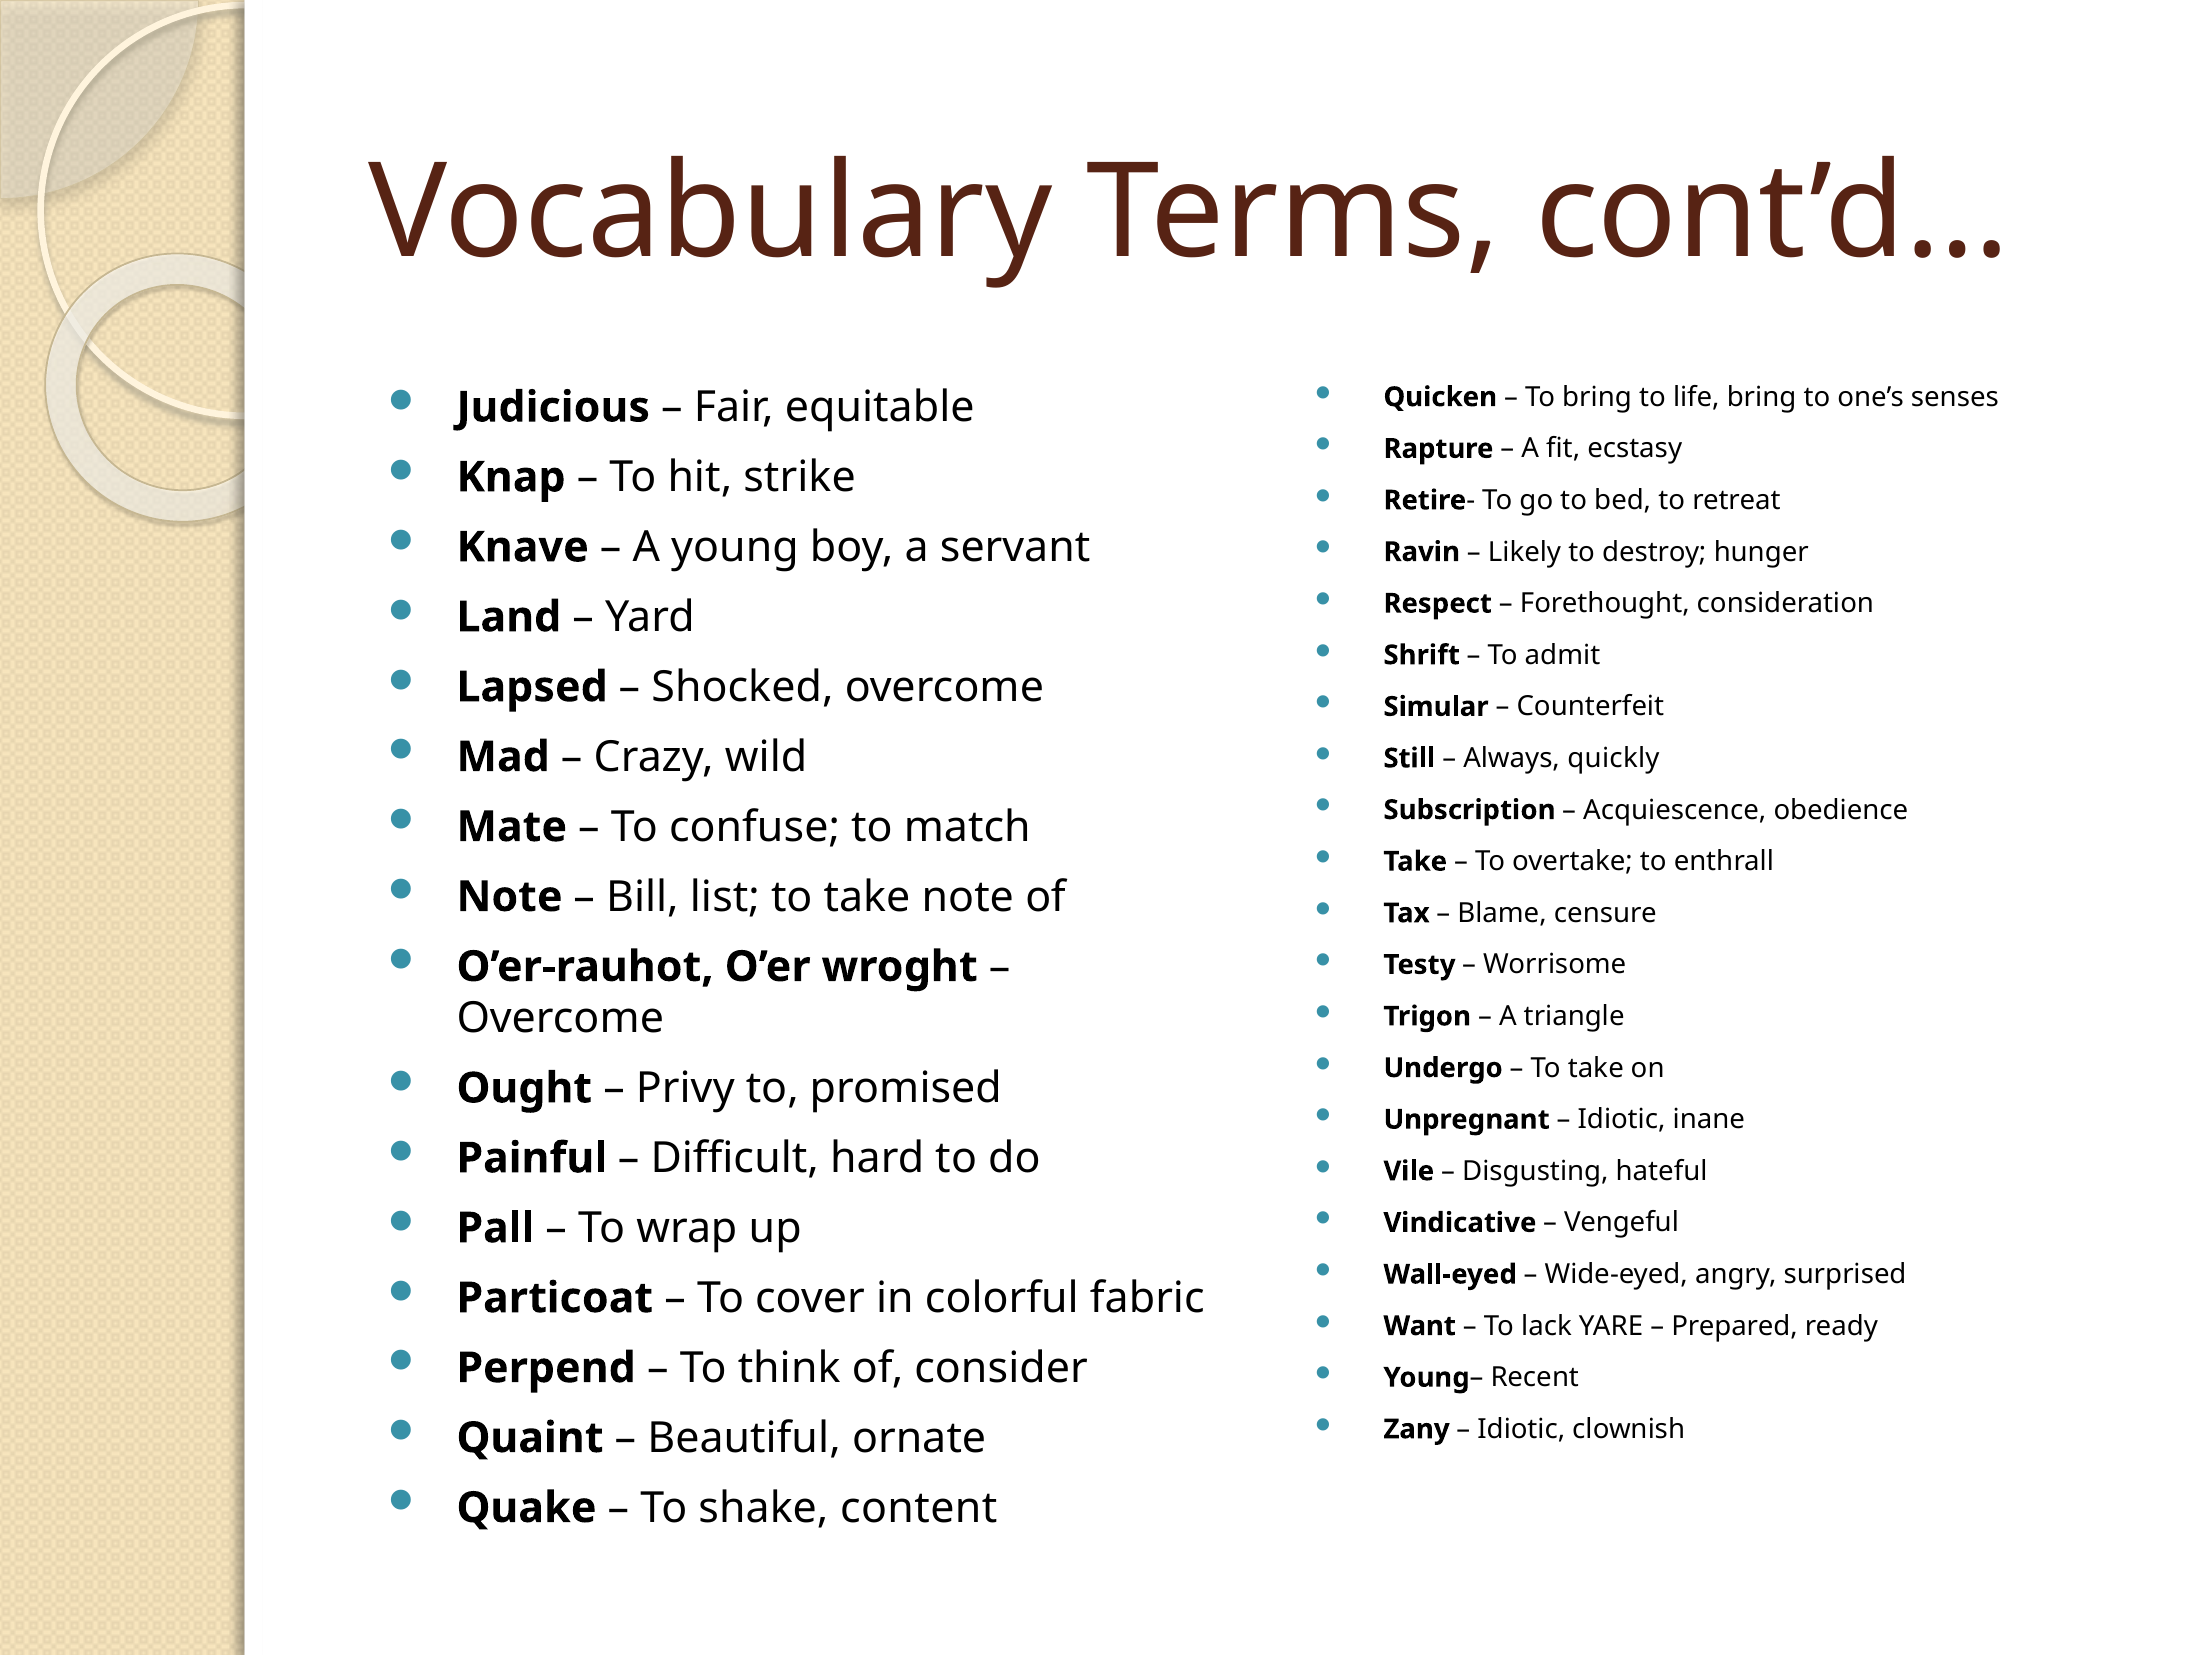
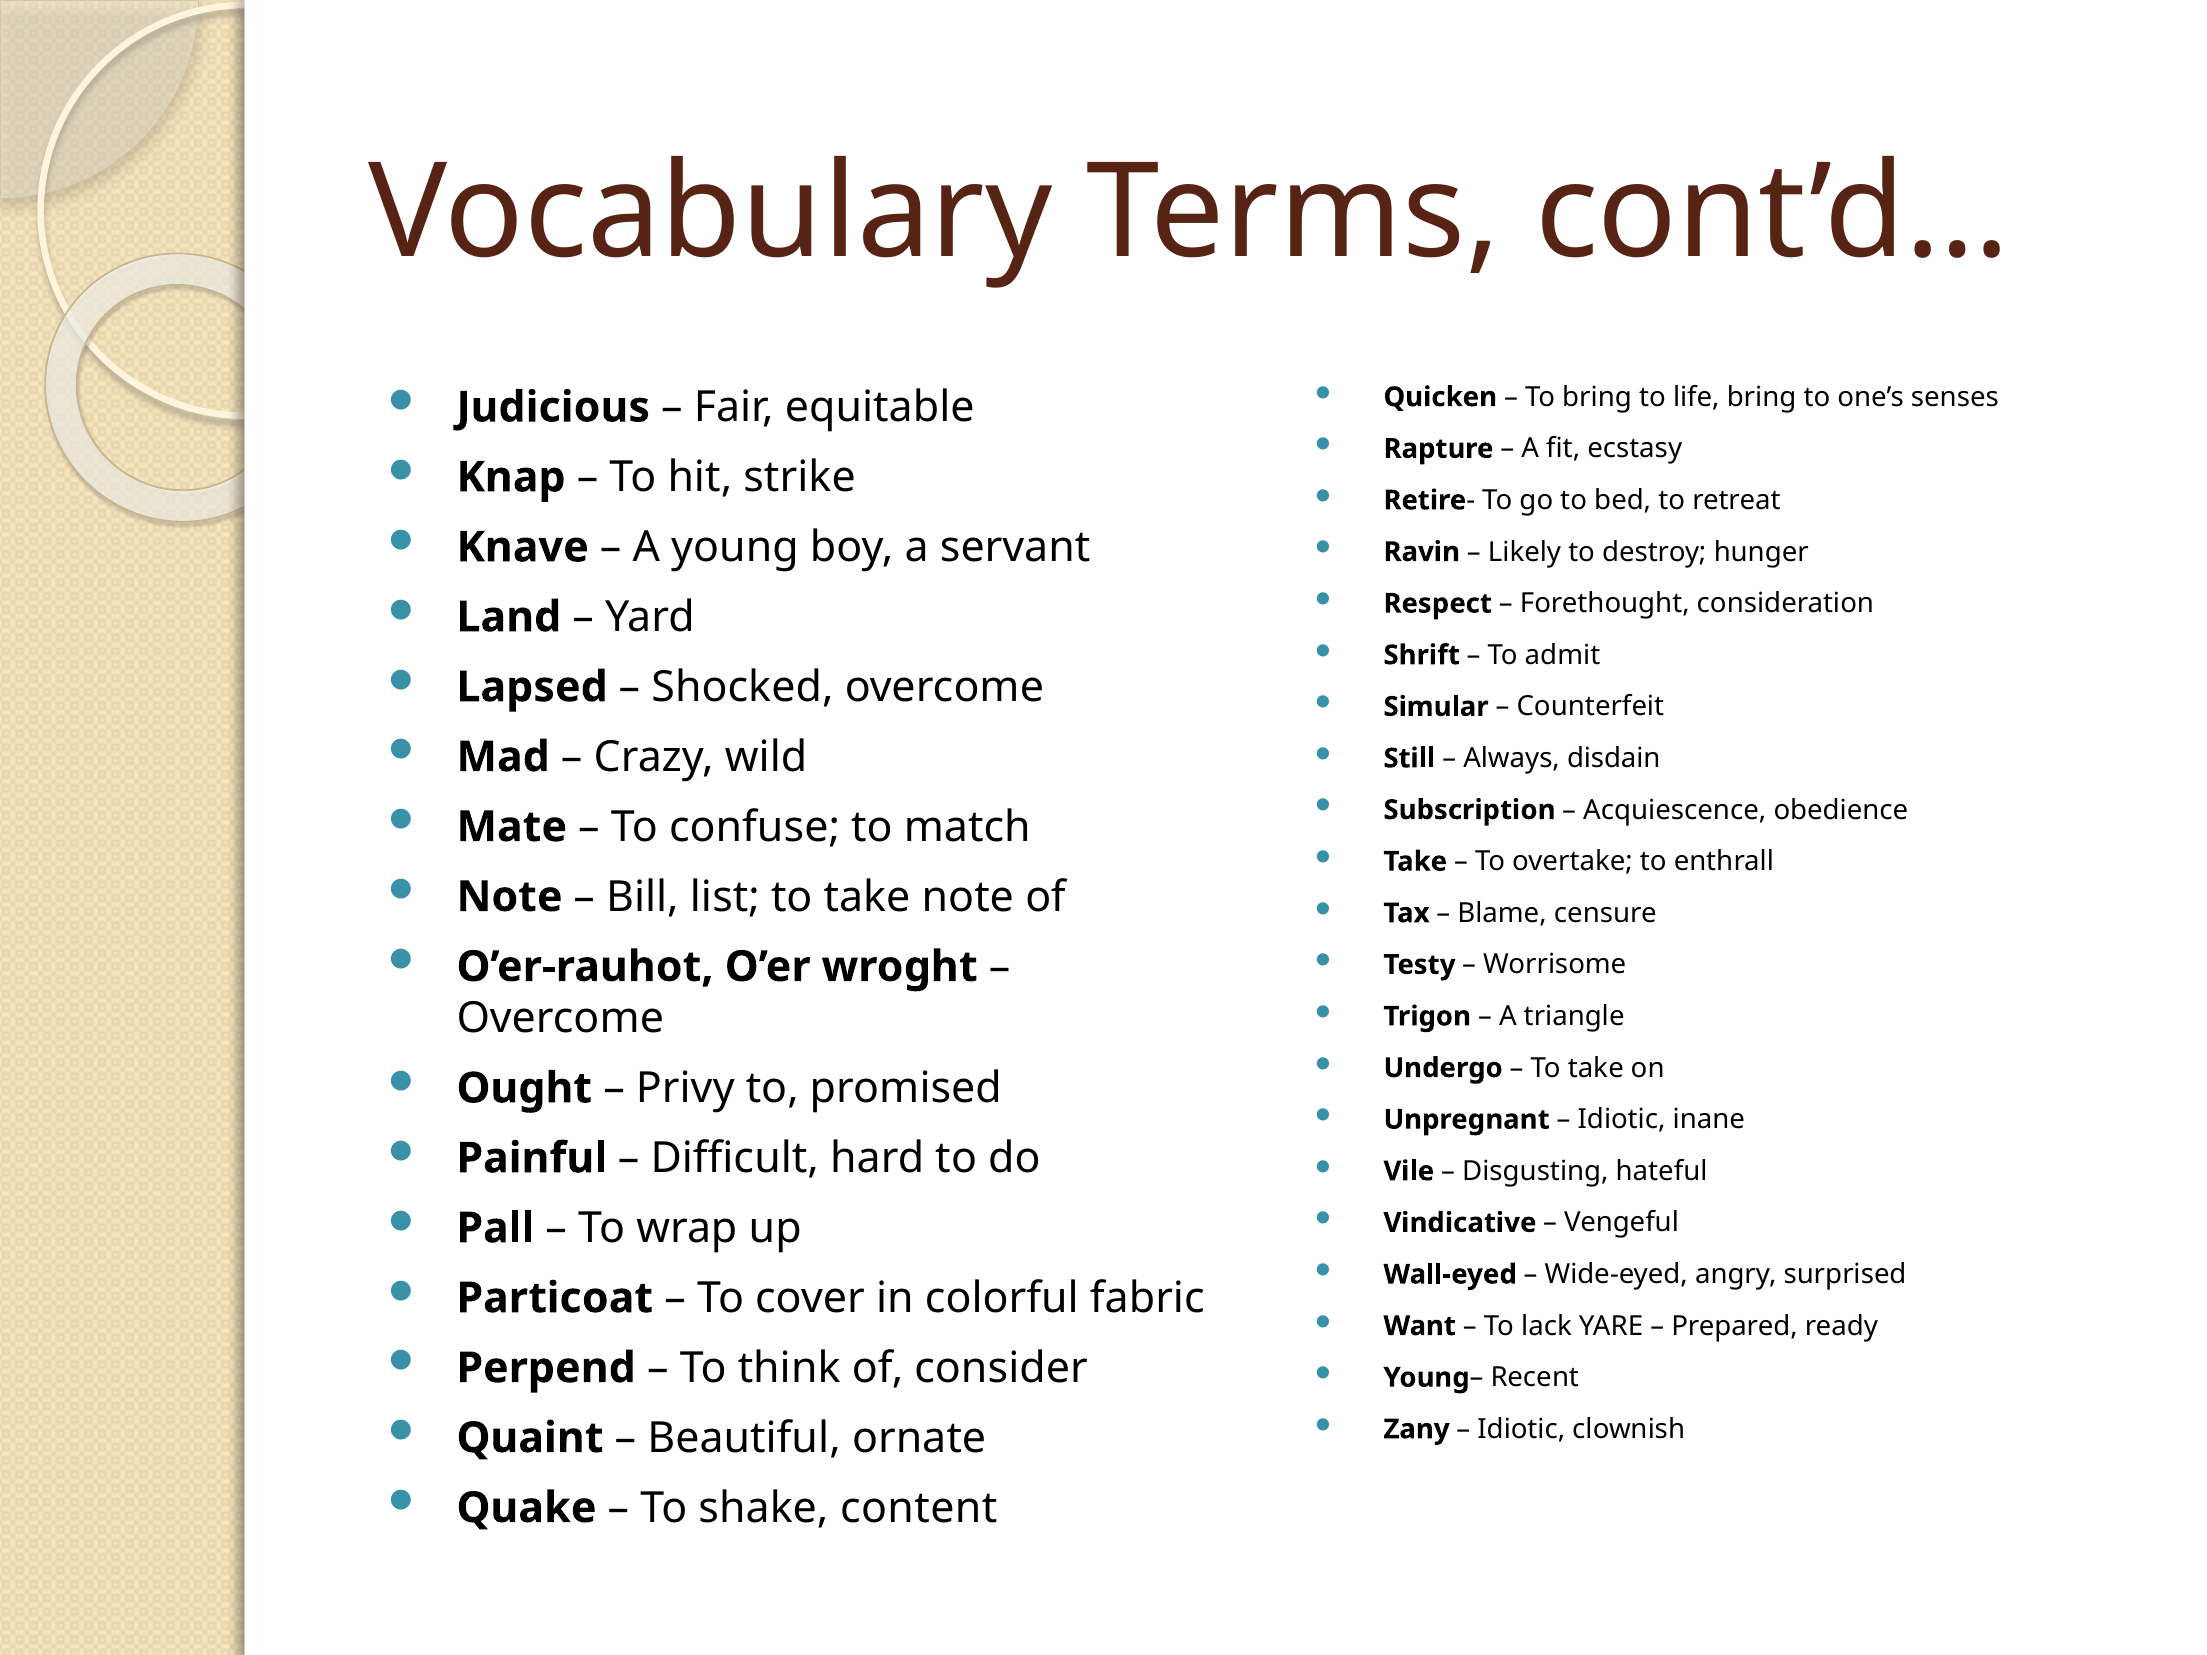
quickly: quickly -> disdain
